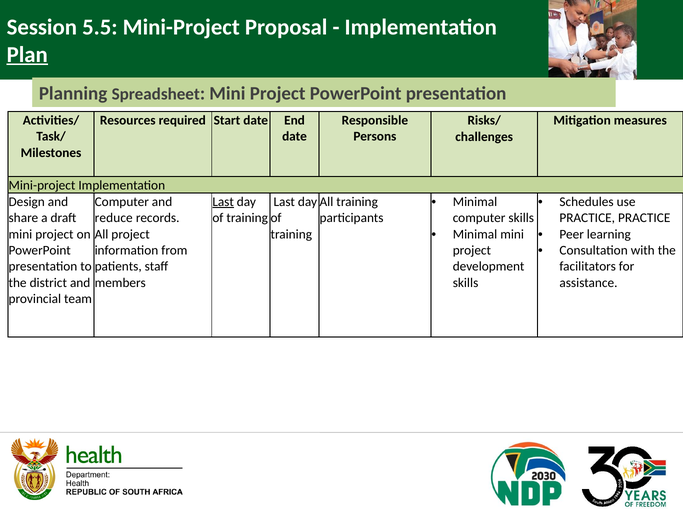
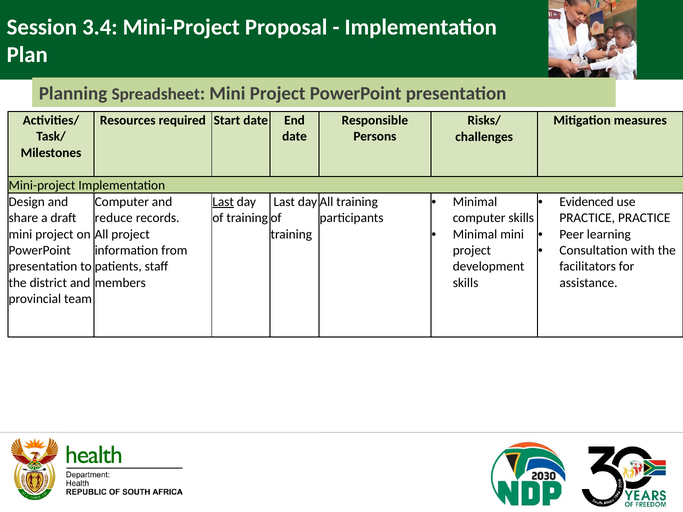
5.5: 5.5 -> 3.4
Plan underline: present -> none
Schedules: Schedules -> Evidenced
